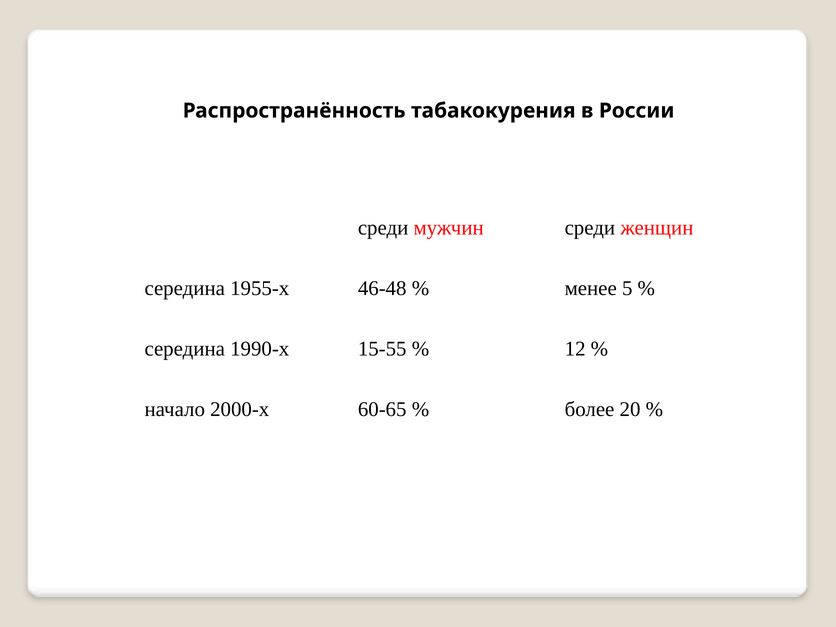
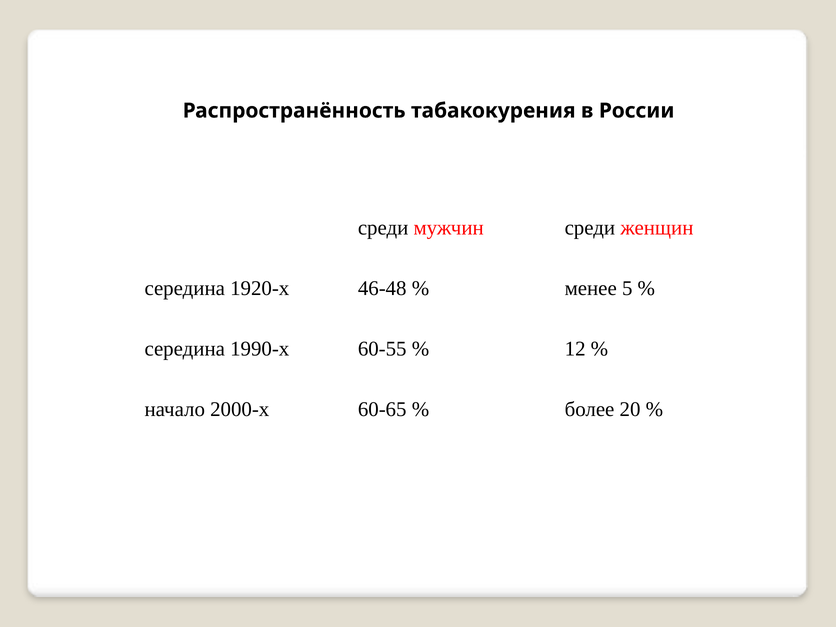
1955-х: 1955-х -> 1920-х
15-55: 15-55 -> 60-55
